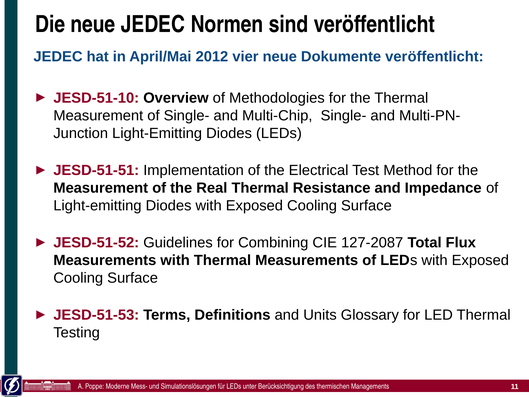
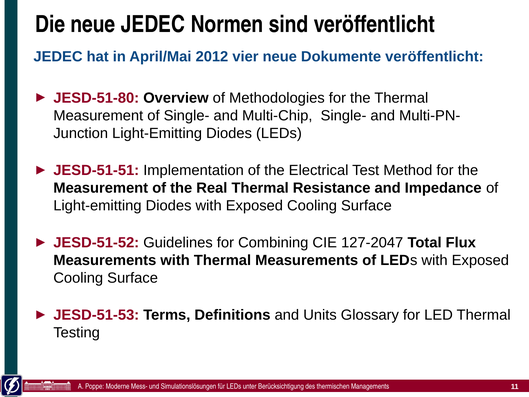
JESD-51-10: JESD-51-10 -> JESD-51-80
127-2087: 127-2087 -> 127-2047
